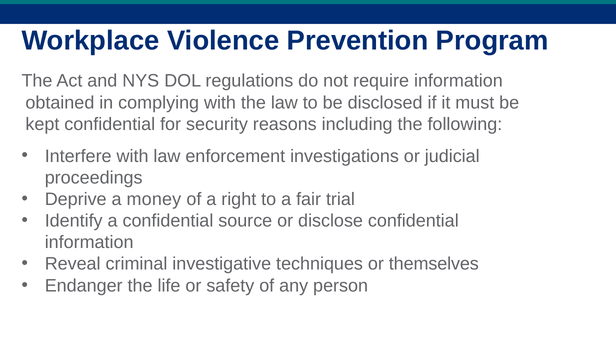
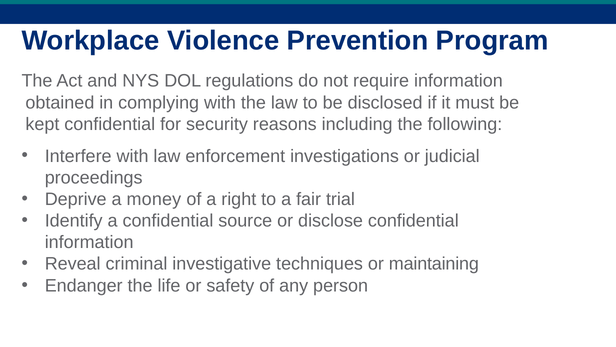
themselves: themselves -> maintaining
